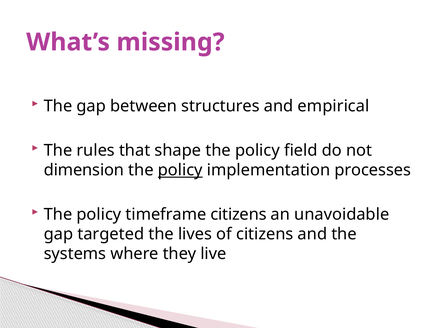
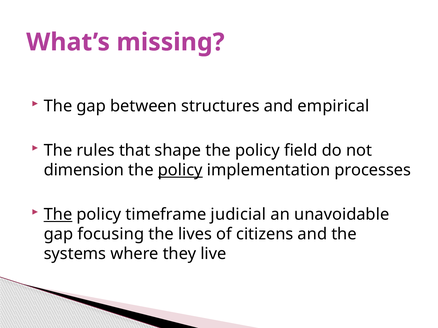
The at (58, 215) underline: none -> present
timeframe citizens: citizens -> judicial
targeted: targeted -> focusing
